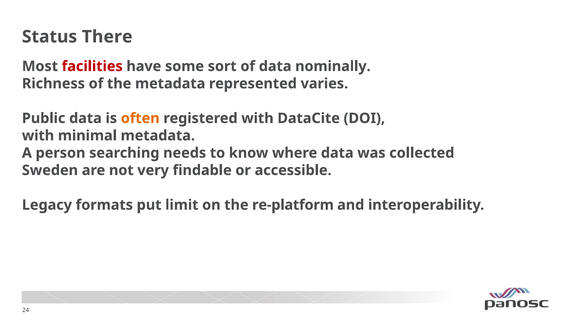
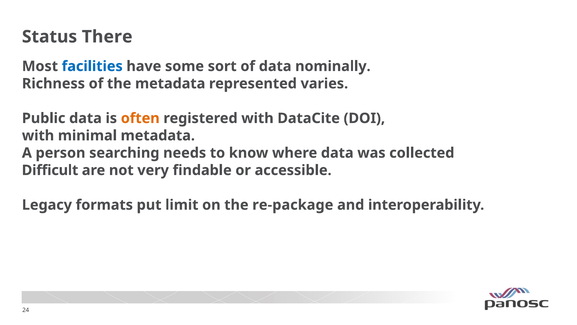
facilities colour: red -> blue
Sweden: Sweden -> Difficult
re-platform: re-platform -> re-package
